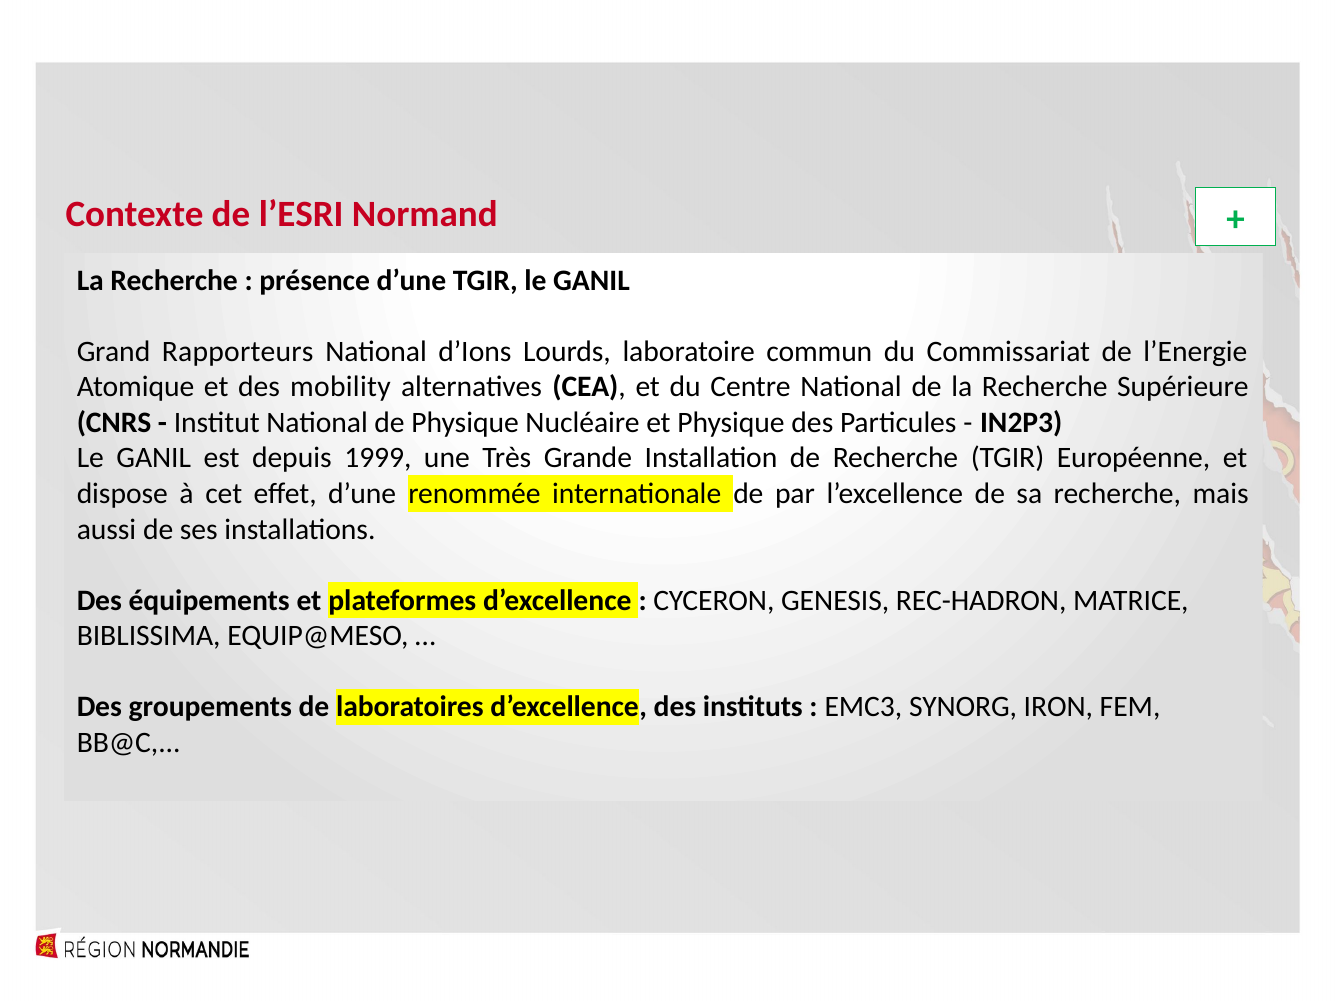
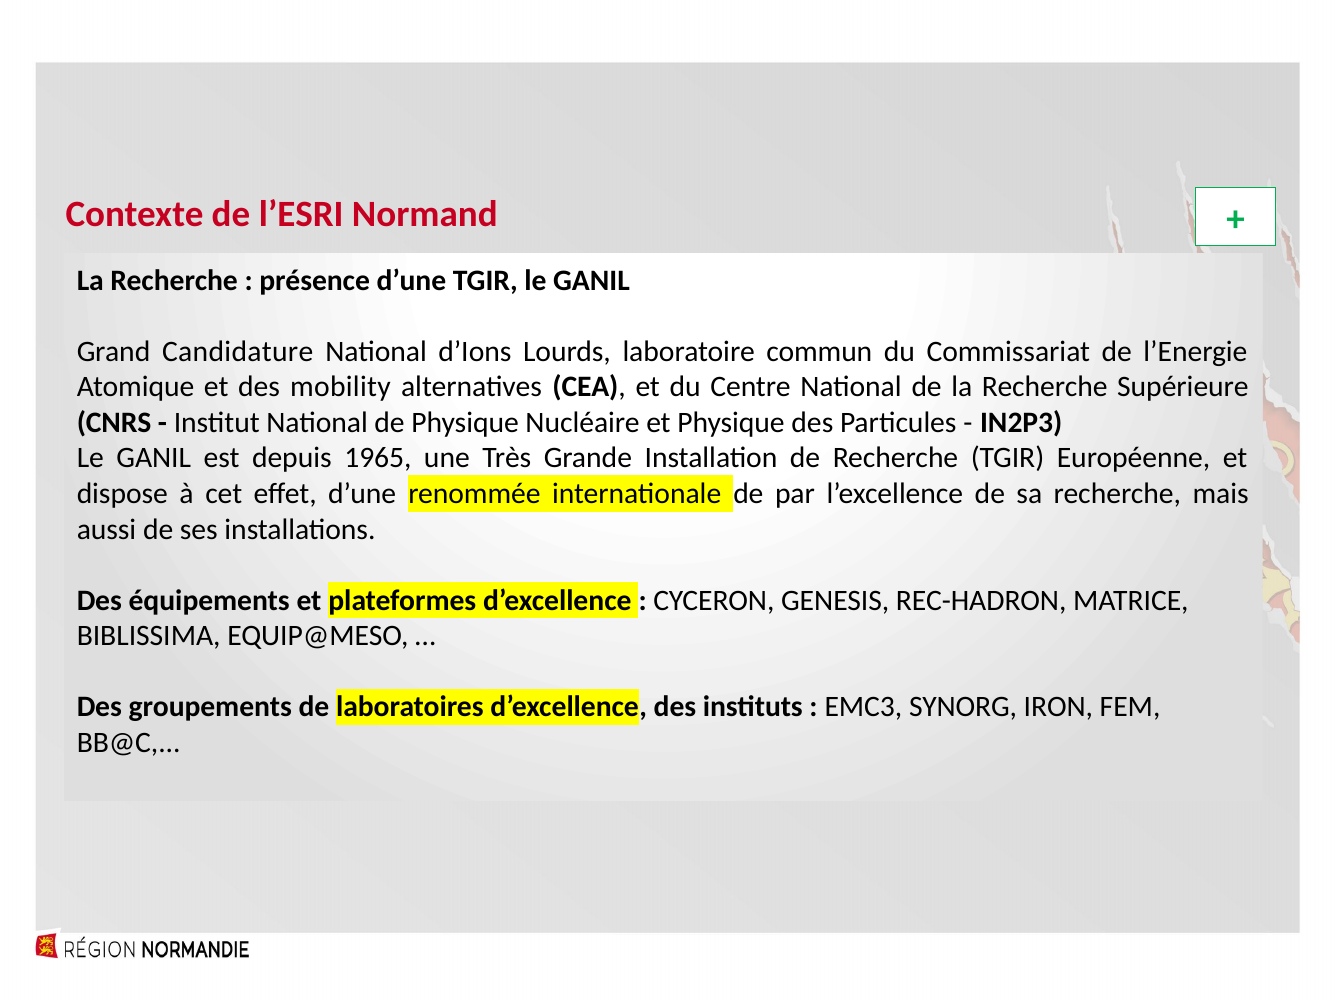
Rapporteurs: Rapporteurs -> Candidature
1999: 1999 -> 1965
